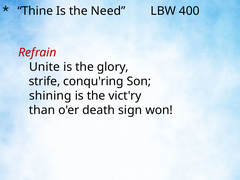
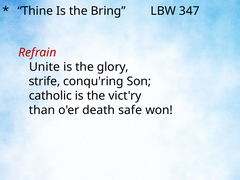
Need: Need -> Bring
400: 400 -> 347
shining: shining -> catholic
sign: sign -> safe
